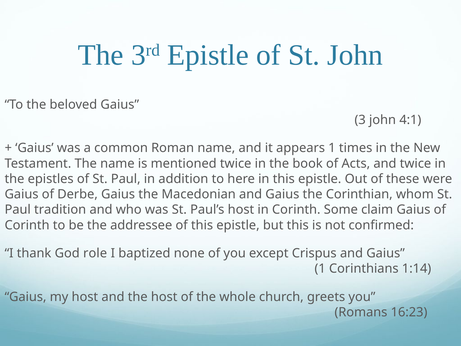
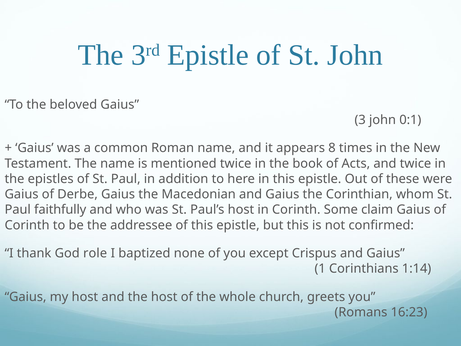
4:1: 4:1 -> 0:1
appears 1: 1 -> 8
tradition: tradition -> faithfully
